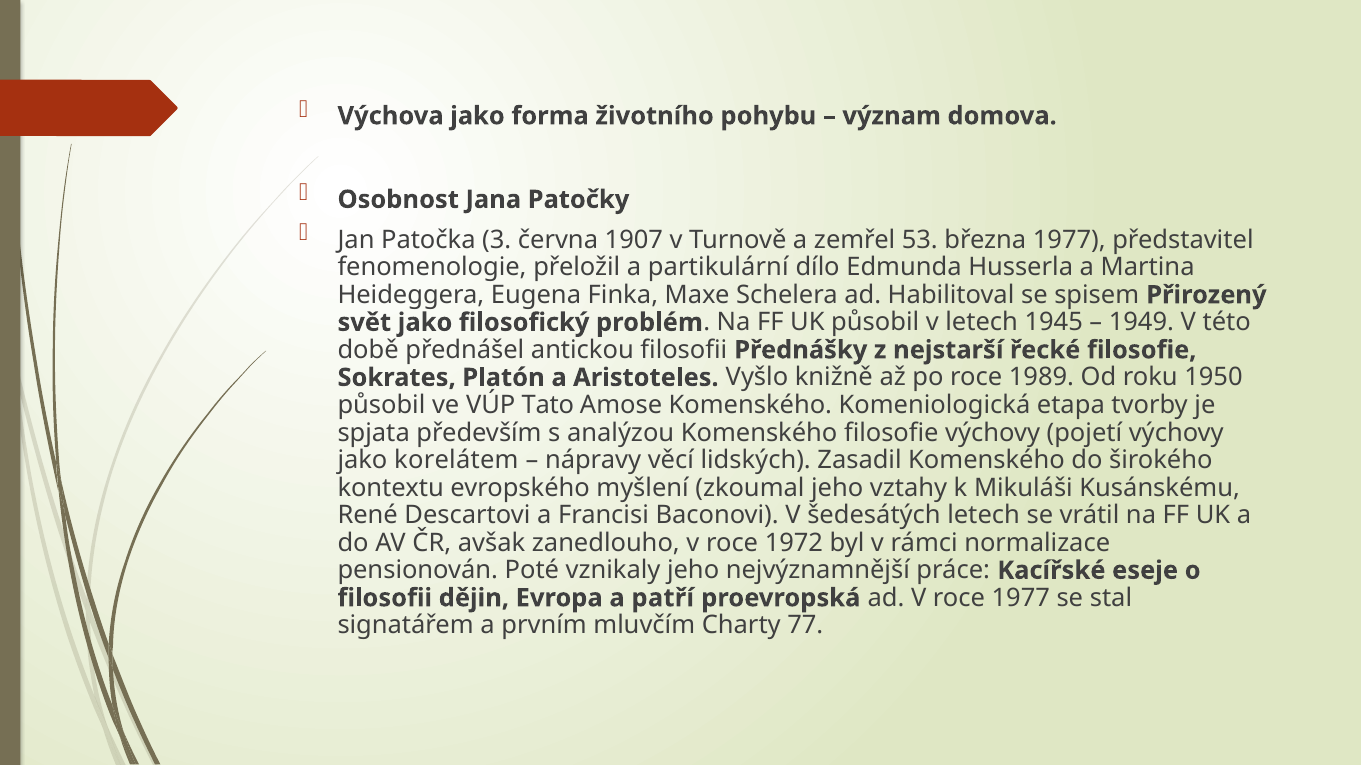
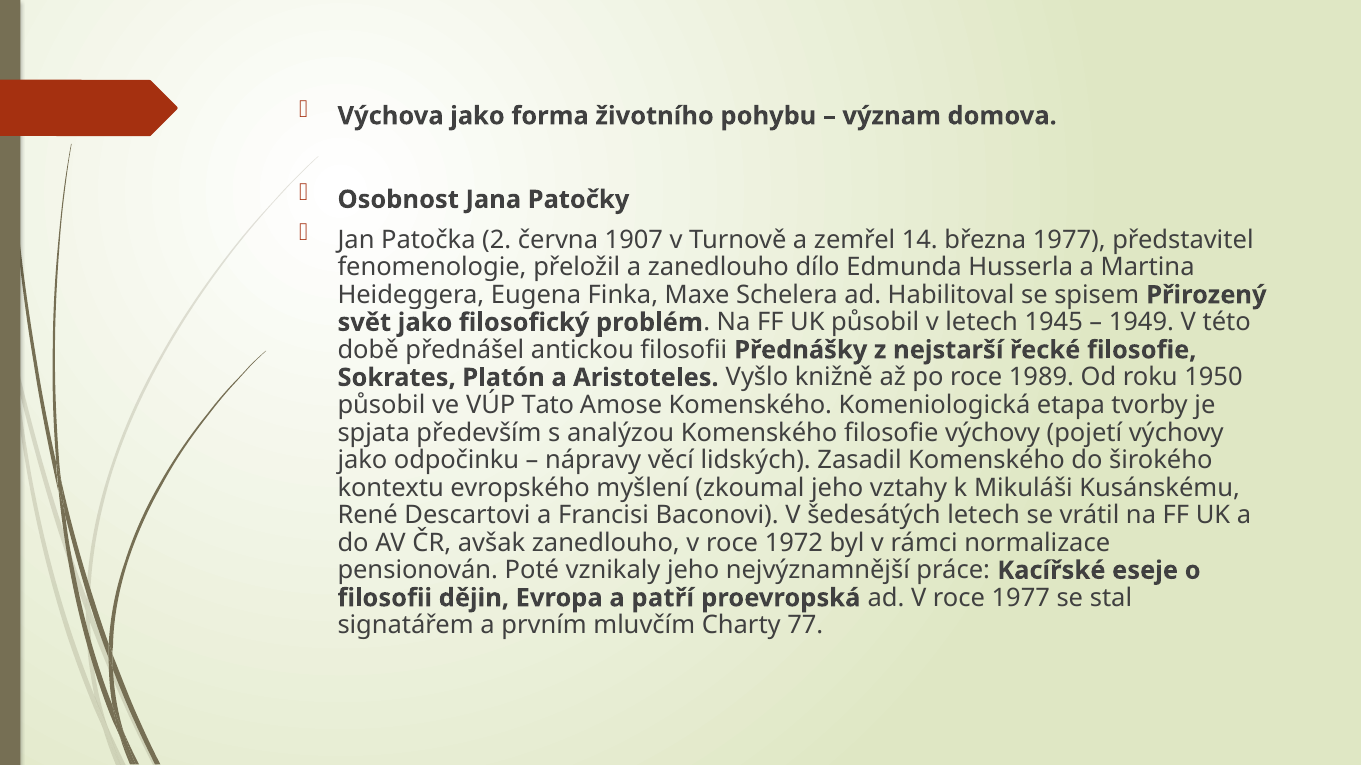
3: 3 -> 2
53: 53 -> 14
a partikulární: partikulární -> zanedlouho
korelátem: korelátem -> odpočinku
